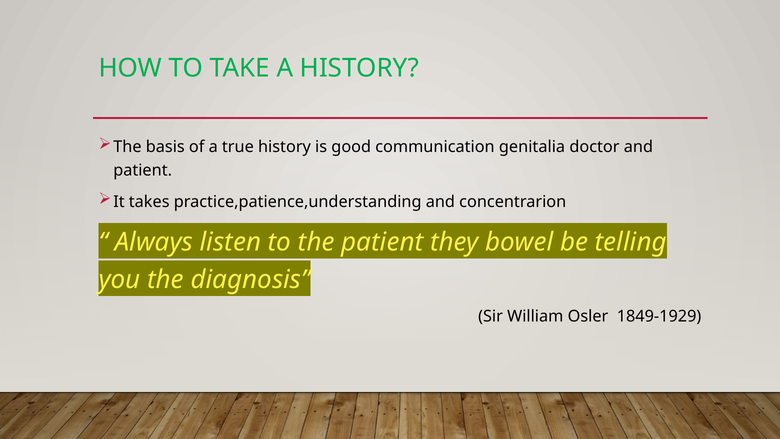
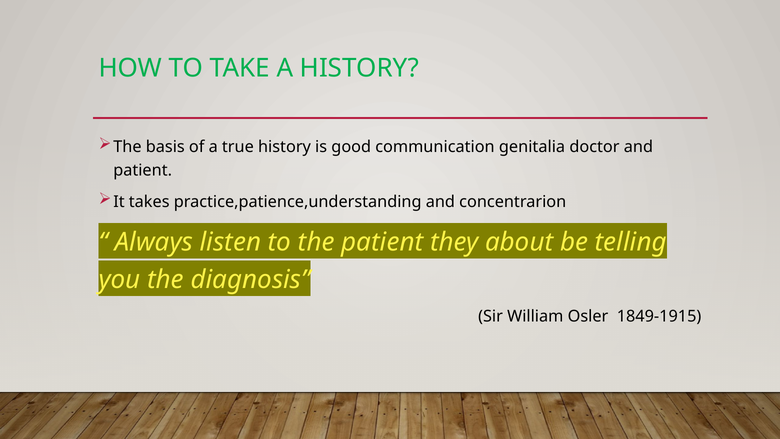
bowel: bowel -> about
1849-1929: 1849-1929 -> 1849-1915
